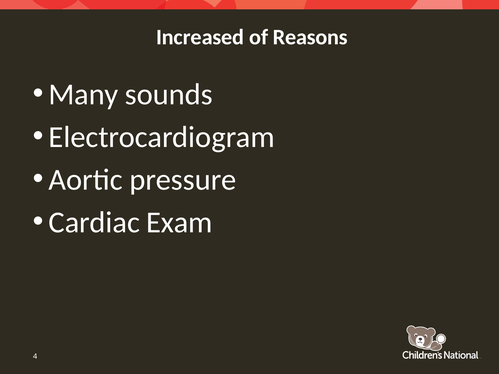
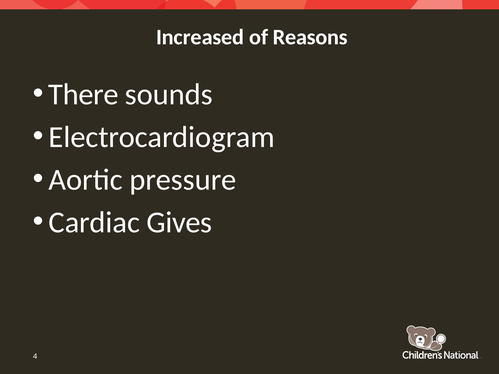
Many: Many -> There
Exam: Exam -> Gives
